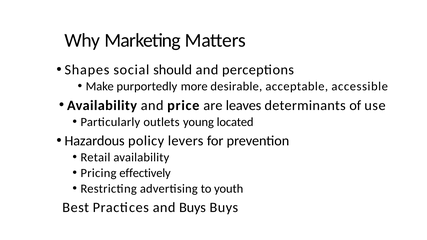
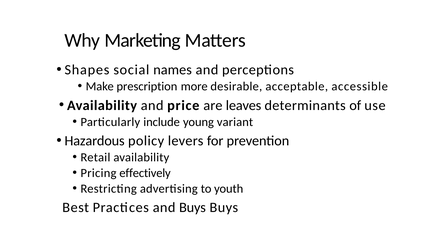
should: should -> names
purportedly: purportedly -> prescription
outlets: outlets -> include
located: located -> variant
